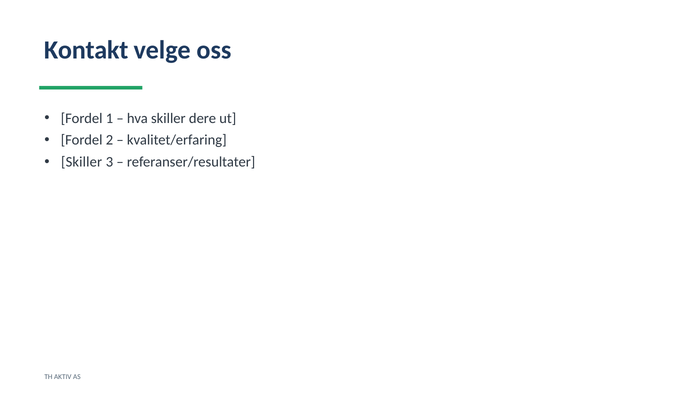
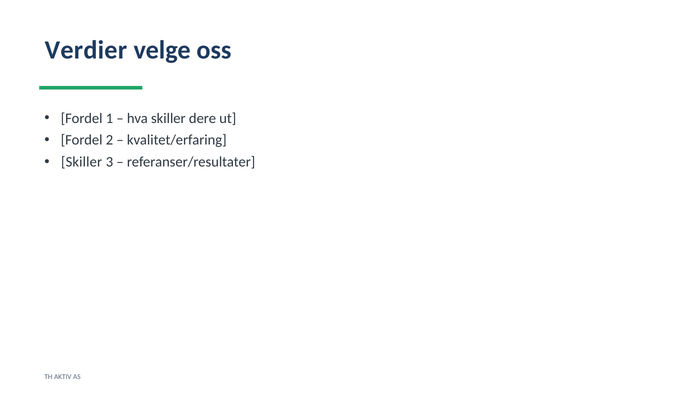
Kontakt: Kontakt -> Verdier
